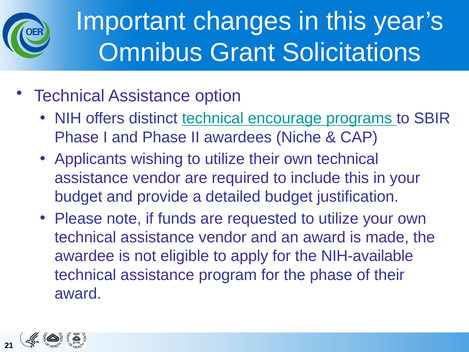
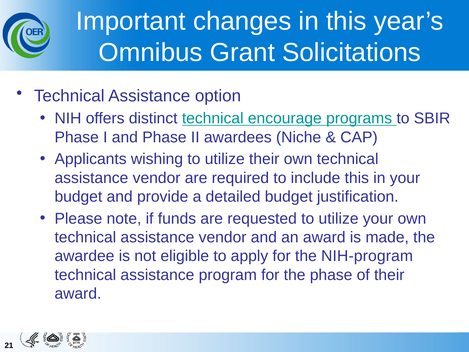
NIH-available: NIH-available -> NIH-program
